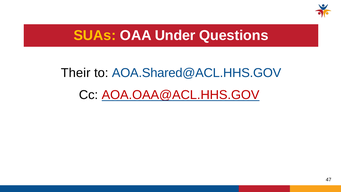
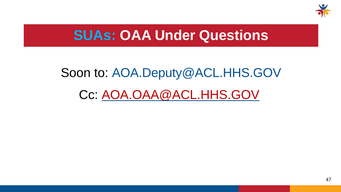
SUAs colour: yellow -> light blue
Their: Their -> Soon
AOA.Shared@ACL.HHS.GOV: AOA.Shared@ACL.HHS.GOV -> AOA.Deputy@ACL.HHS.GOV
